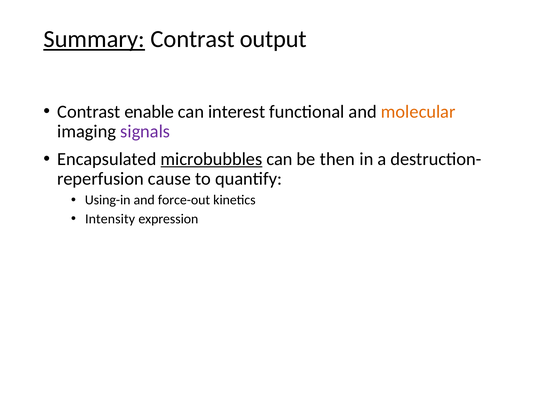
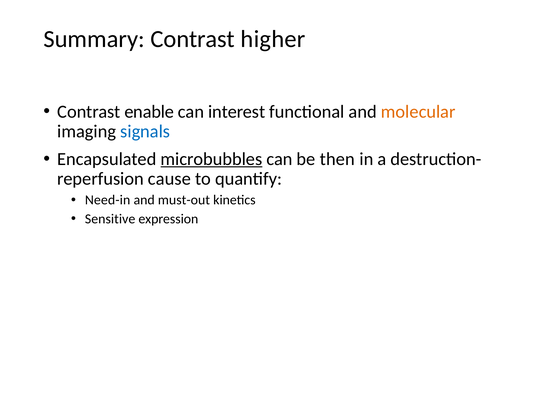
Summary underline: present -> none
output: output -> higher
signals colour: purple -> blue
Using-in: Using-in -> Need-in
force-out: force-out -> must-out
Intensity: Intensity -> Sensitive
